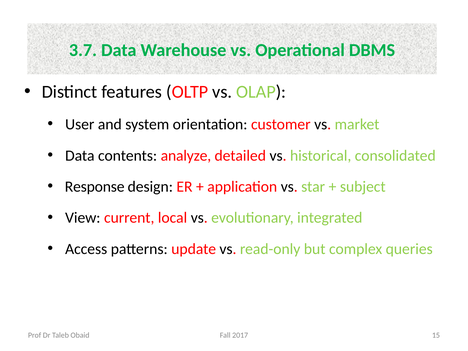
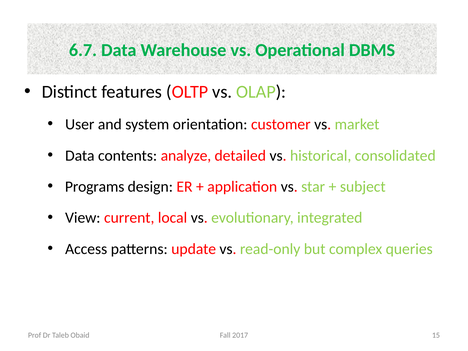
3.7: 3.7 -> 6.7
Response: Response -> Programs
